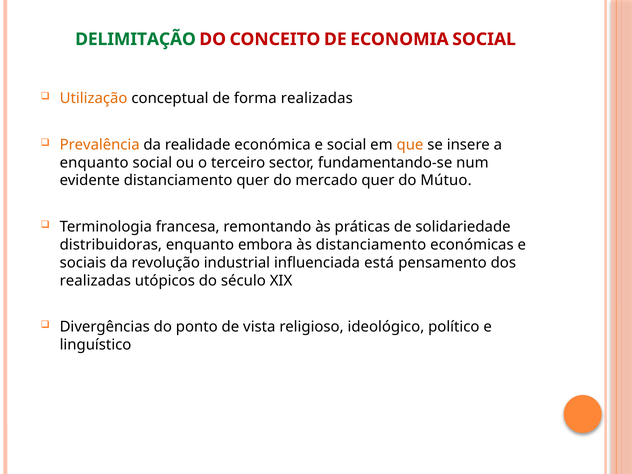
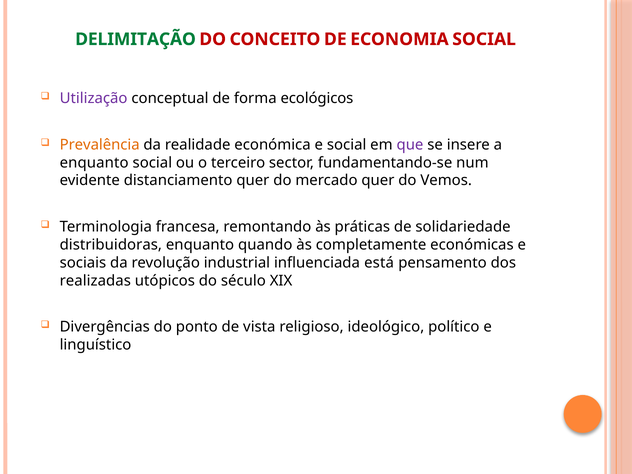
Utilização colour: orange -> purple
forma realizadas: realizadas -> ecológicos
que colour: orange -> purple
Mútuo: Mútuo -> Vemos
embora: embora -> quando
às distanciamento: distanciamento -> completamente
